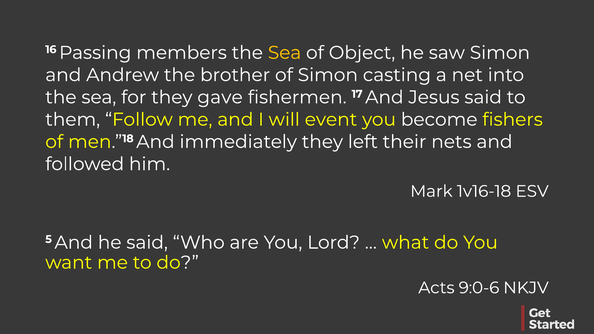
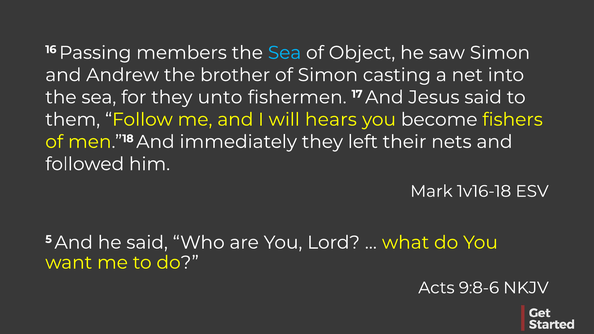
Sea at (285, 53) colour: yellow -> light blue
gave: gave -> unto
event: event -> hears
9:0-6: 9:0-6 -> 9:8-6
